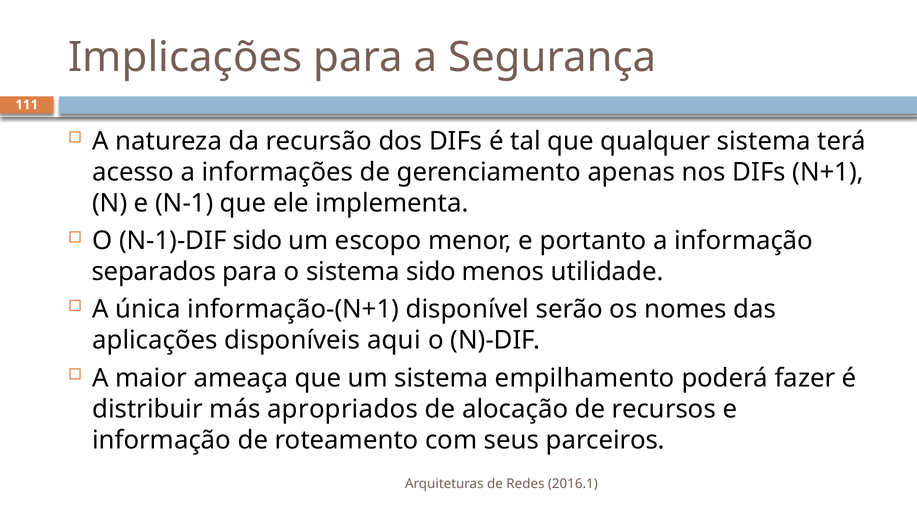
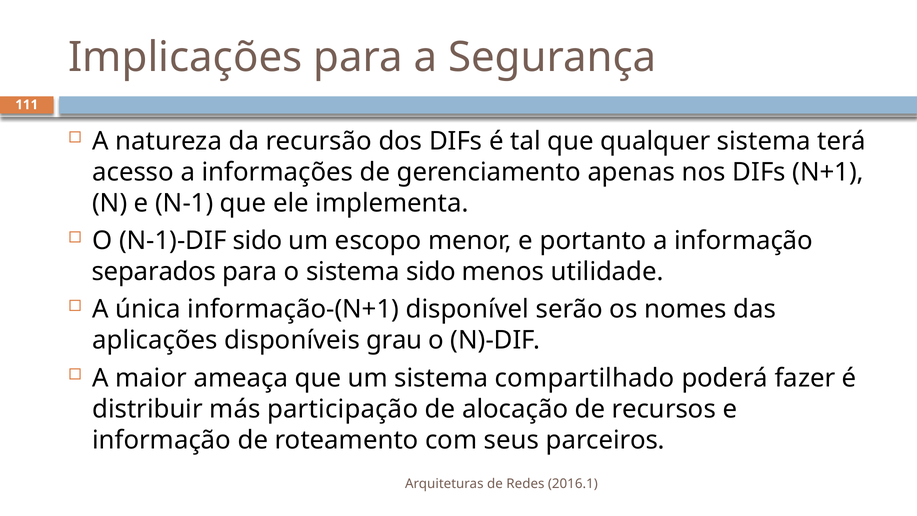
aqui: aqui -> grau
empilhamento: empilhamento -> compartilhado
apropriados: apropriados -> participação
